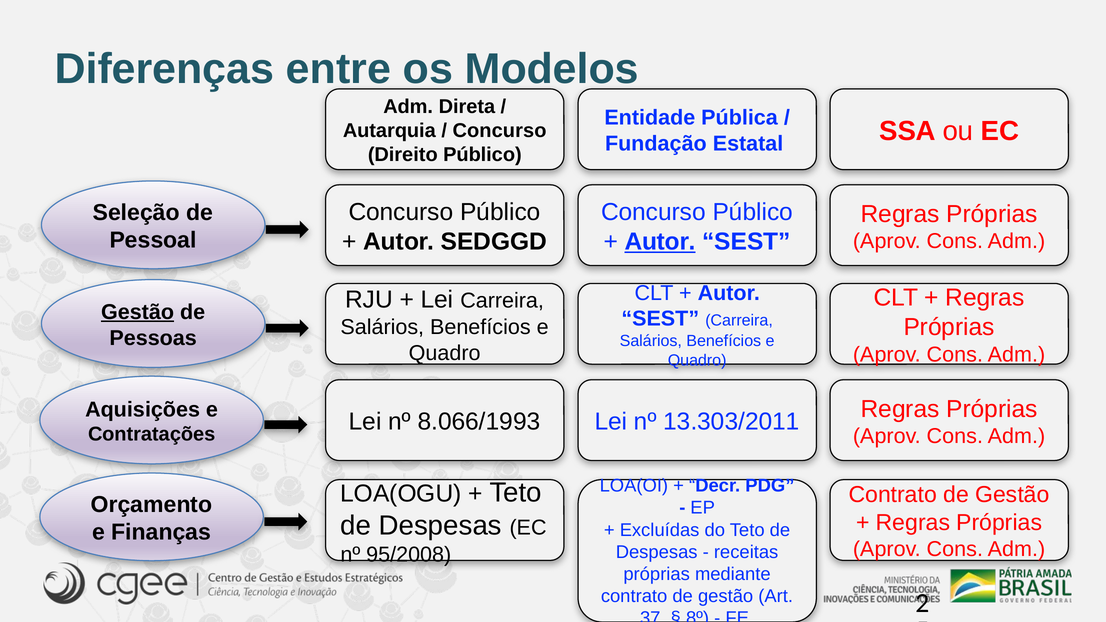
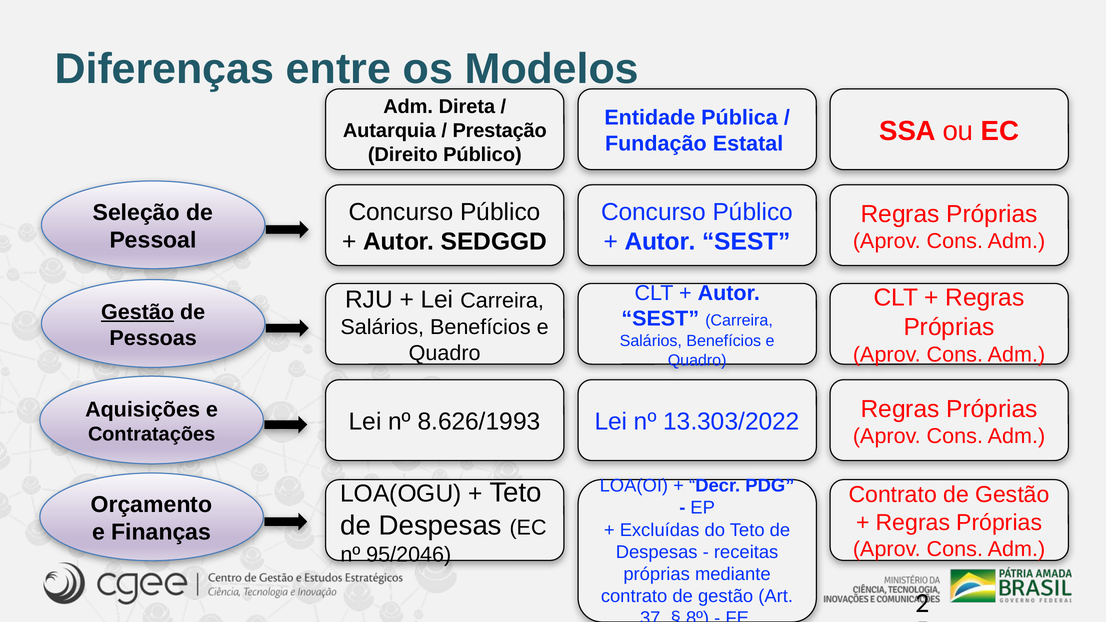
Concurso at (499, 131): Concurso -> Prestação
Autor at (660, 242) underline: present -> none
8.066/1993: 8.066/1993 -> 8.626/1993
13.303/2011: 13.303/2011 -> 13.303/2022
95/2008: 95/2008 -> 95/2046
